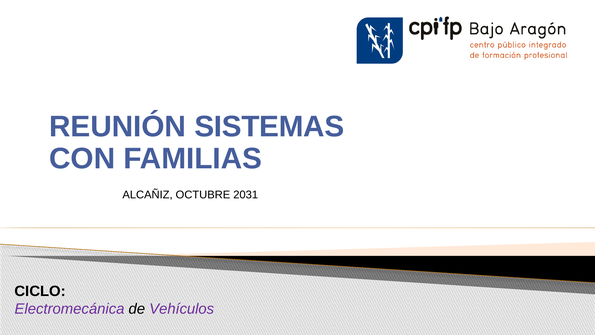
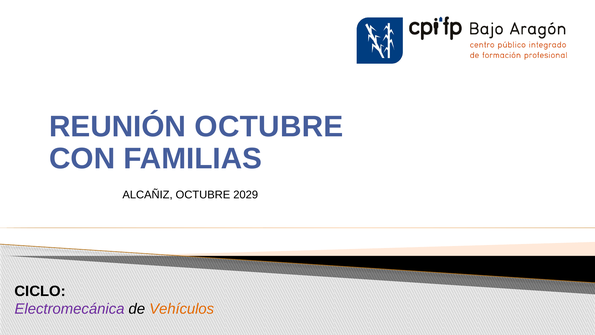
REUNIÓN SISTEMAS: SISTEMAS -> OCTUBRE
2031: 2031 -> 2029
Vehículos colour: purple -> orange
